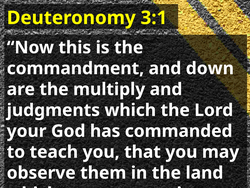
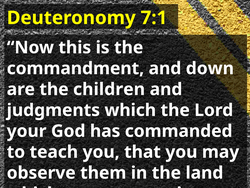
3:1: 3:1 -> 7:1
multiply: multiply -> children
